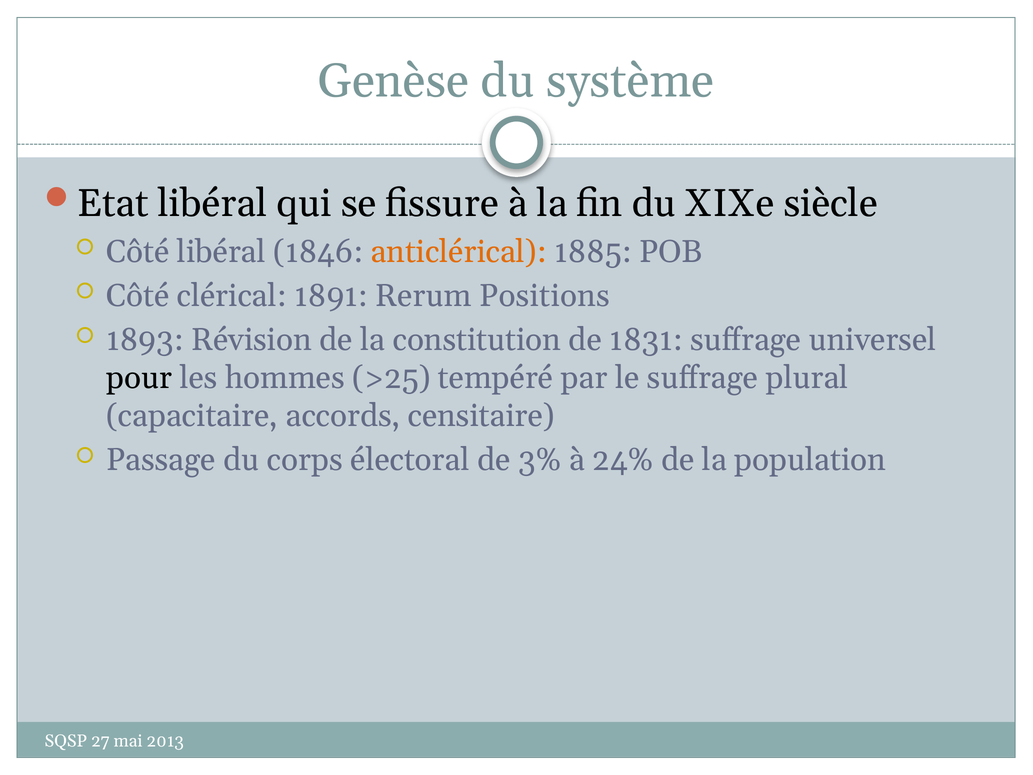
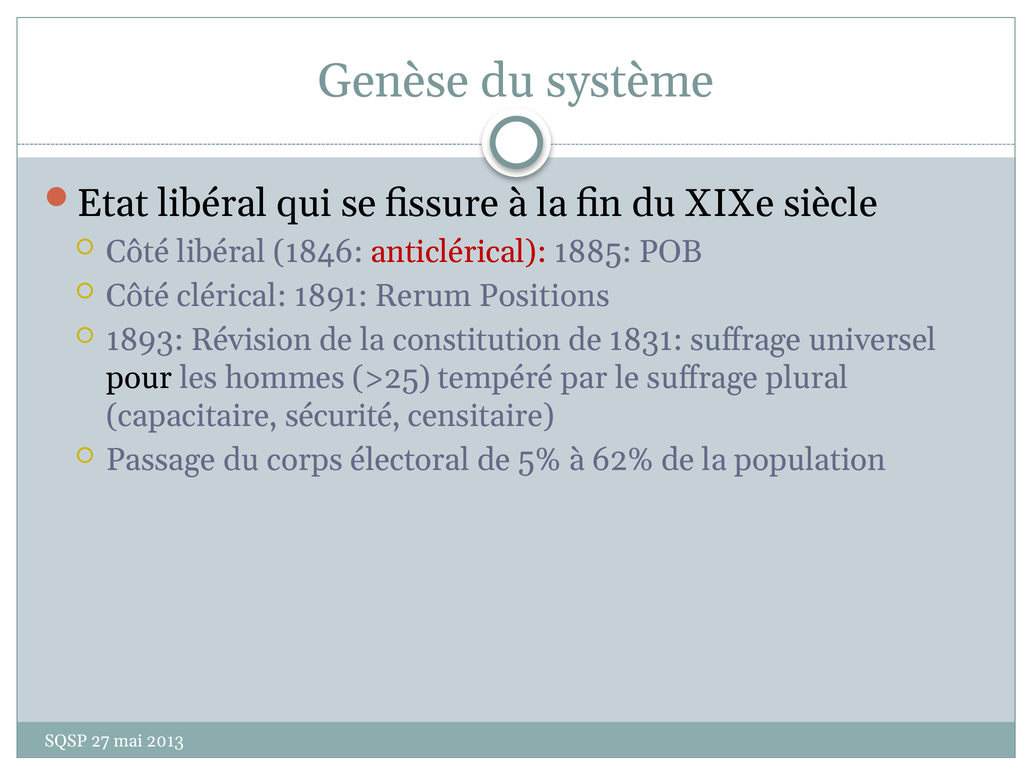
anticlérical colour: orange -> red
accords: accords -> sécurité
3%: 3% -> 5%
24%: 24% -> 62%
